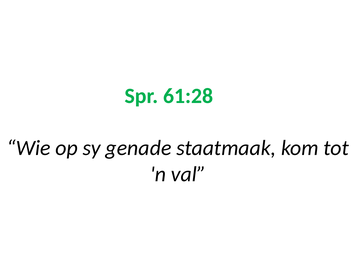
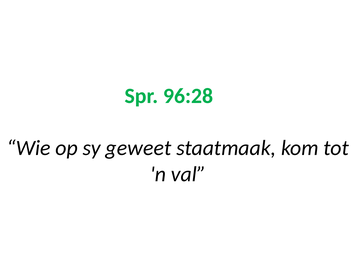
61:28: 61:28 -> 96:28
genade: genade -> geweet
